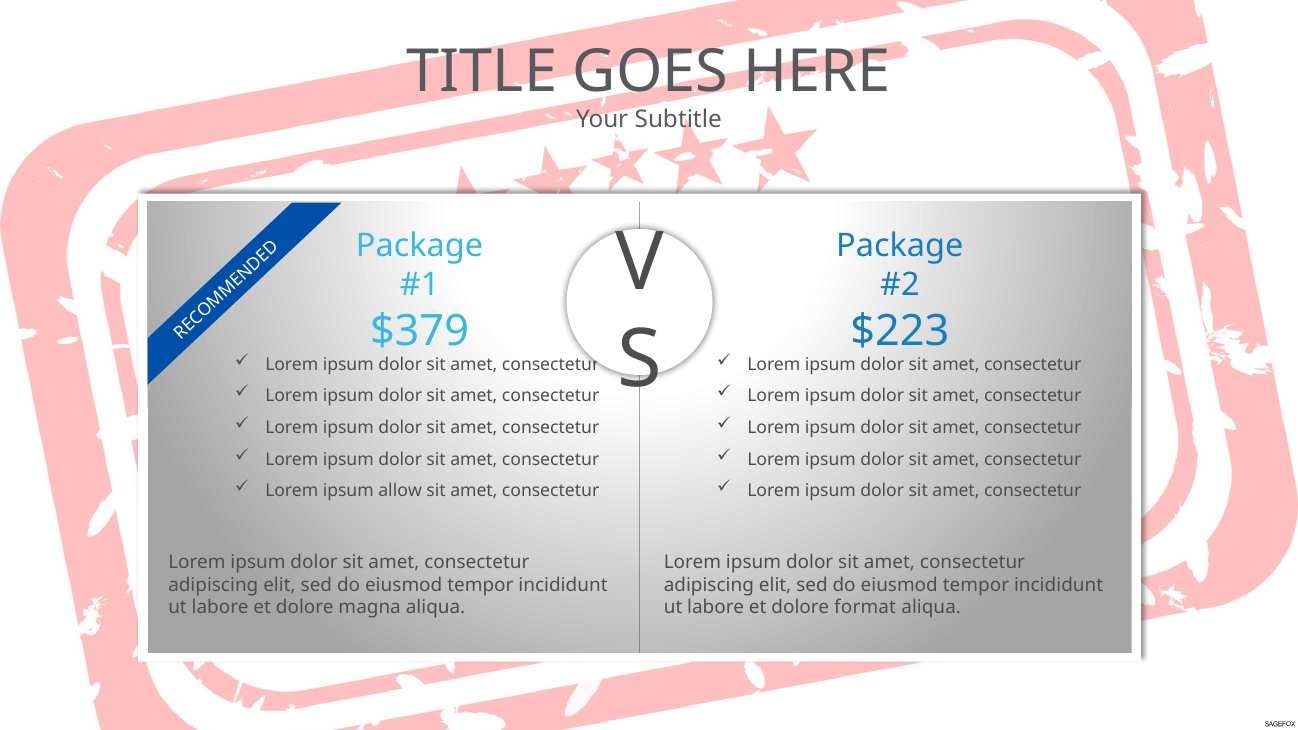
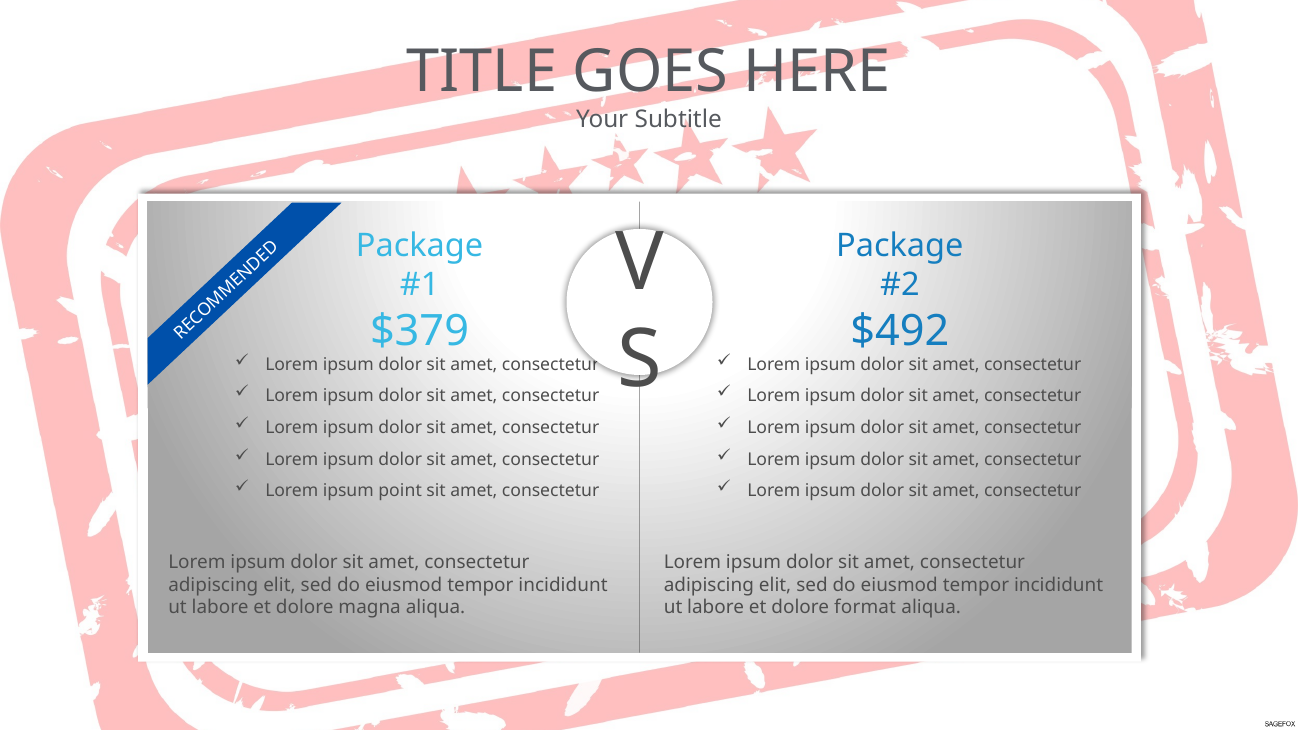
$223: $223 -> $492
allow: allow -> point
